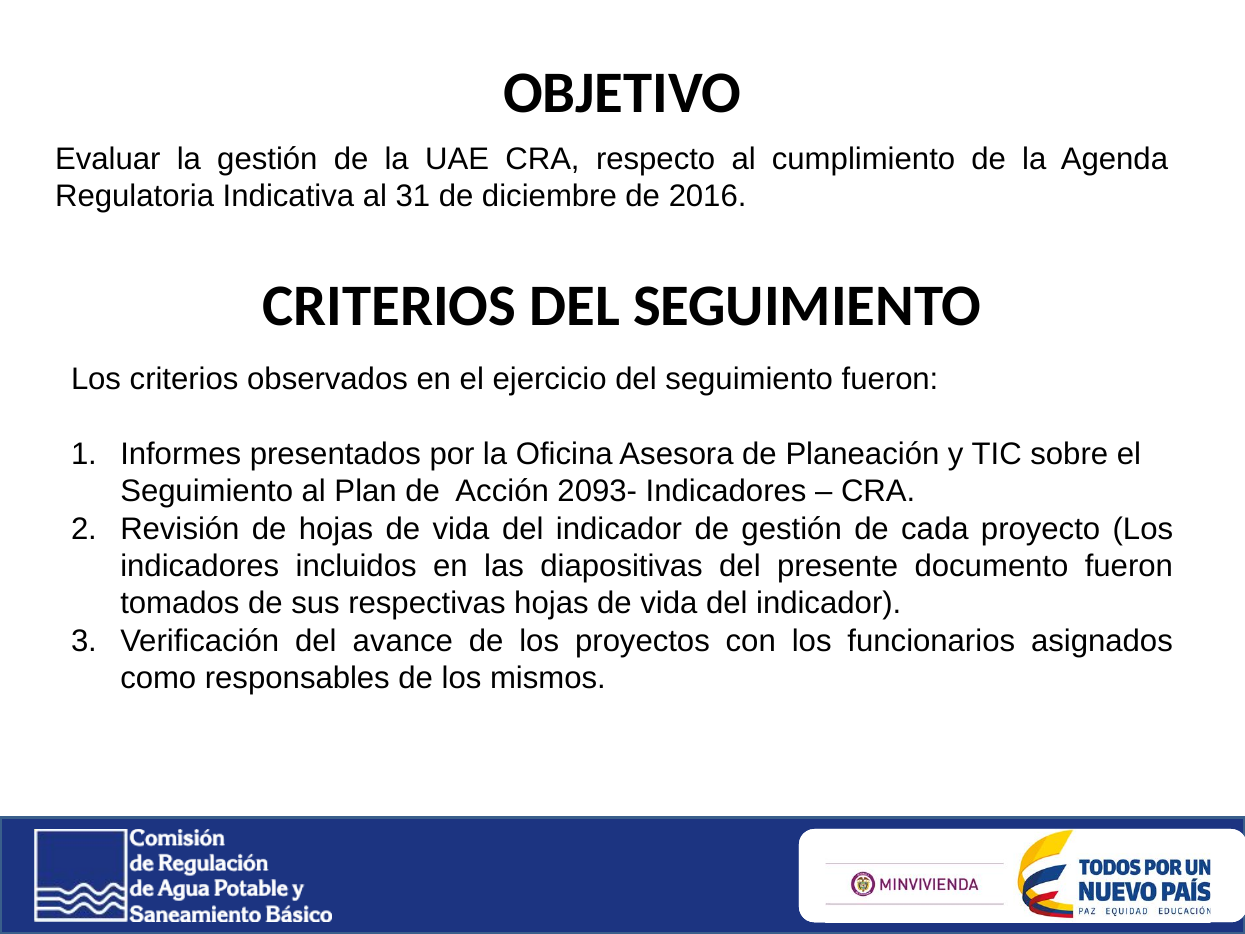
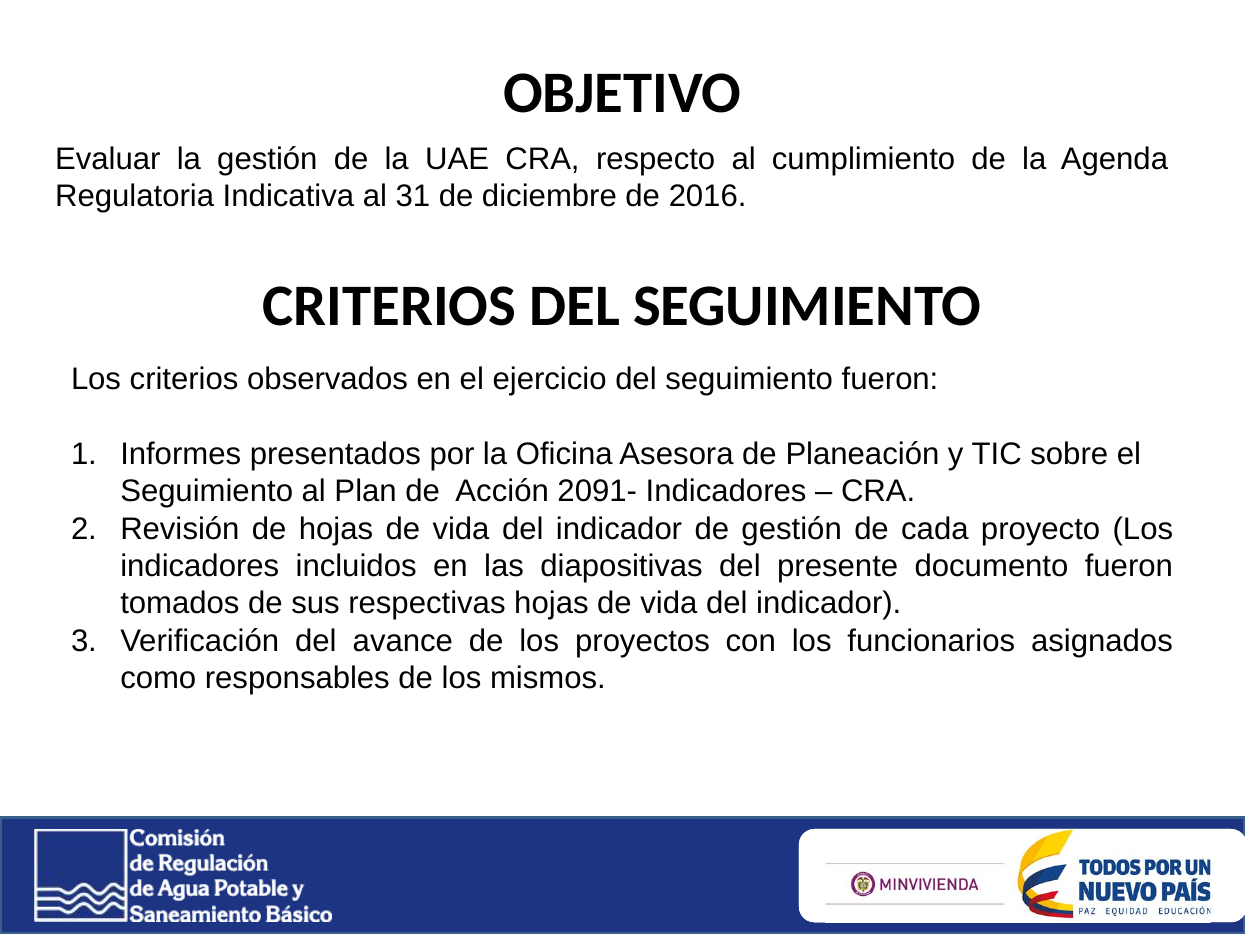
2093-: 2093- -> 2091-
